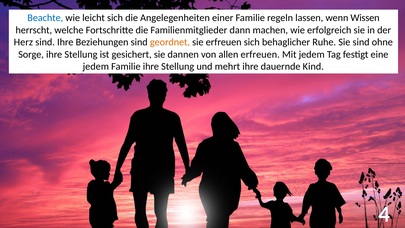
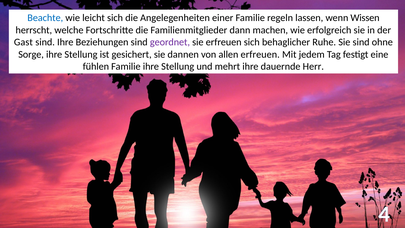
Herz: Herz -> Gast
geordnet colour: orange -> purple
jedem at (96, 67): jedem -> fühlen
Kind: Kind -> Herr
